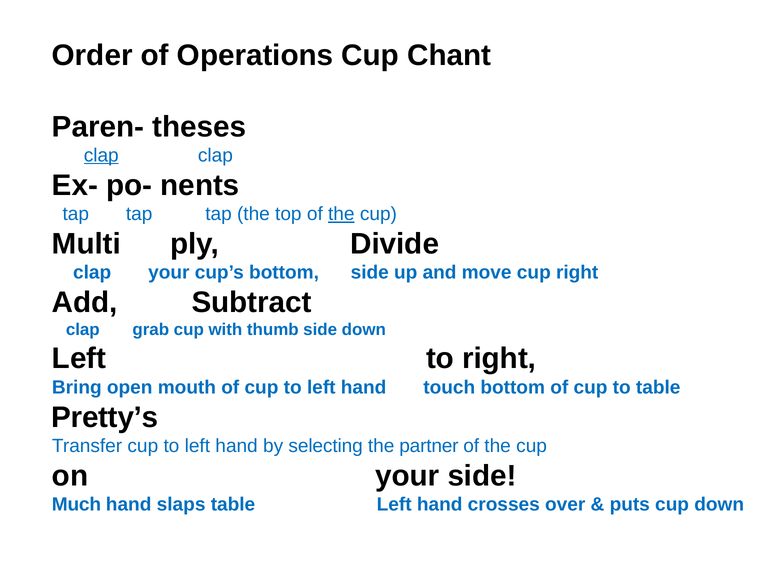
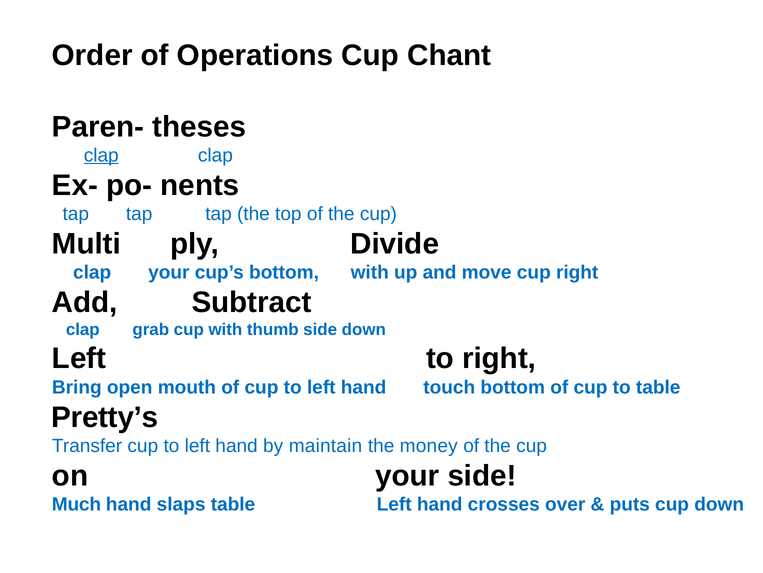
the at (341, 214) underline: present -> none
bottom side: side -> with
selecting: selecting -> maintain
partner: partner -> money
